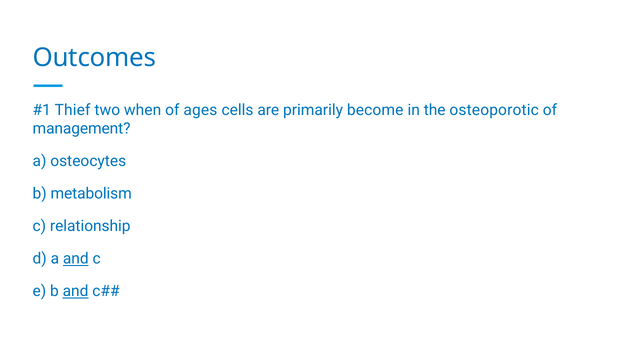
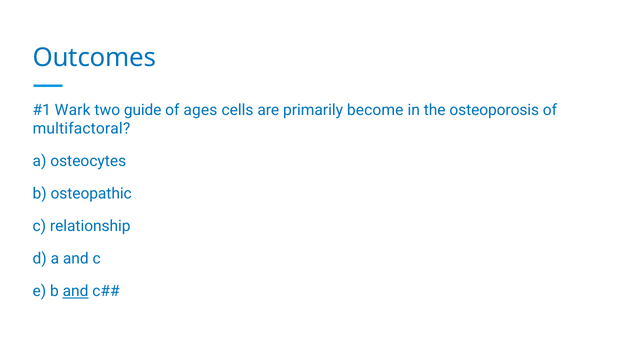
Thief: Thief -> Wark
when: when -> guide
osteoporotic: osteoporotic -> osteoporosis
management: management -> multifactoral
metabolism: metabolism -> osteopathic
and at (76, 259) underline: present -> none
